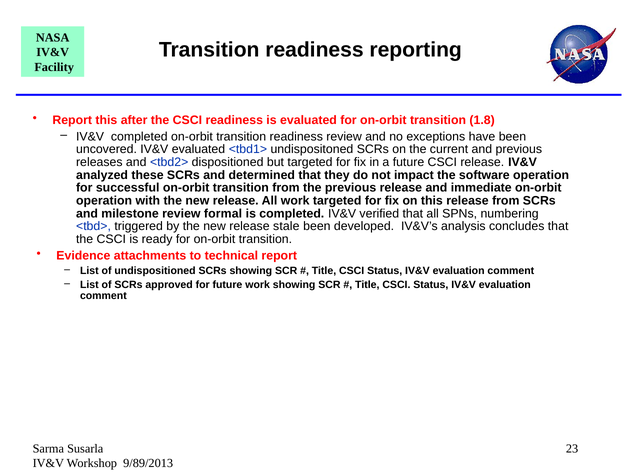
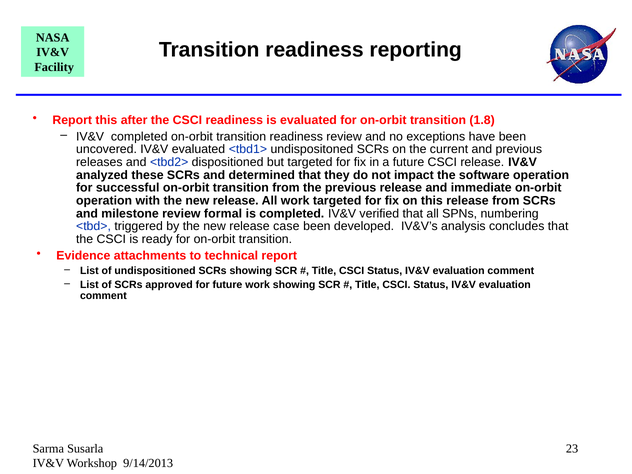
stale: stale -> case
9/89/2013: 9/89/2013 -> 9/14/2013
